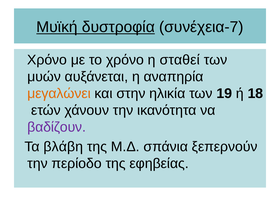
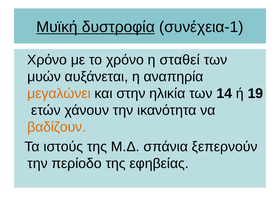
συνέχεια-7: συνέχεια-7 -> συνέχεια-1
19: 19 -> 14
18: 18 -> 19
βαδίζουν colour: purple -> orange
βλάβη: βλάβη -> ιστούς
